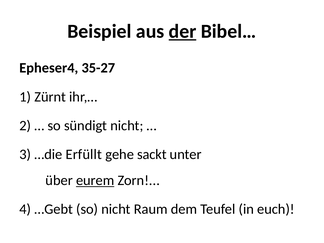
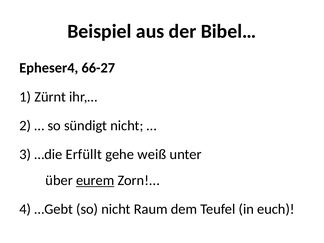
der underline: present -> none
35-27: 35-27 -> 66-27
sackt: sackt -> weiß
